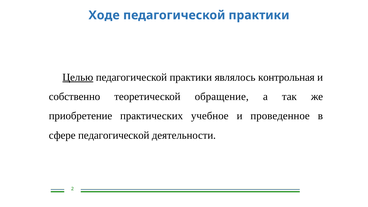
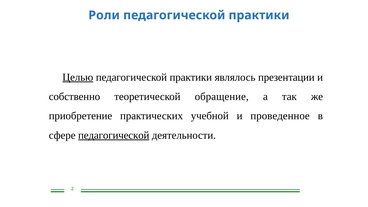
Ходе: Ходе -> Роли
контрольная: контрольная -> презентации
учебное: учебное -> учебной
педагогической at (114, 135) underline: none -> present
